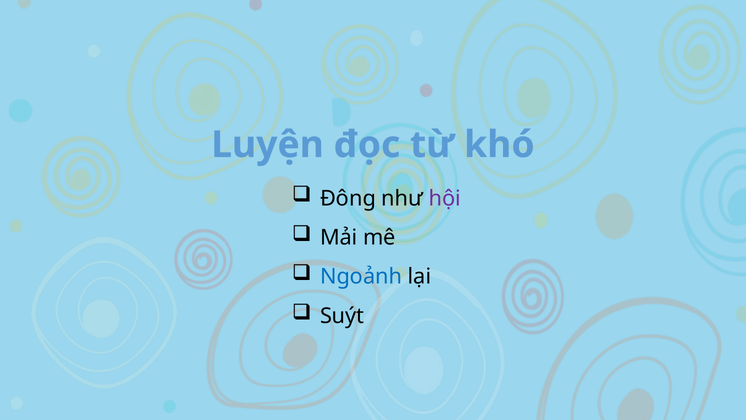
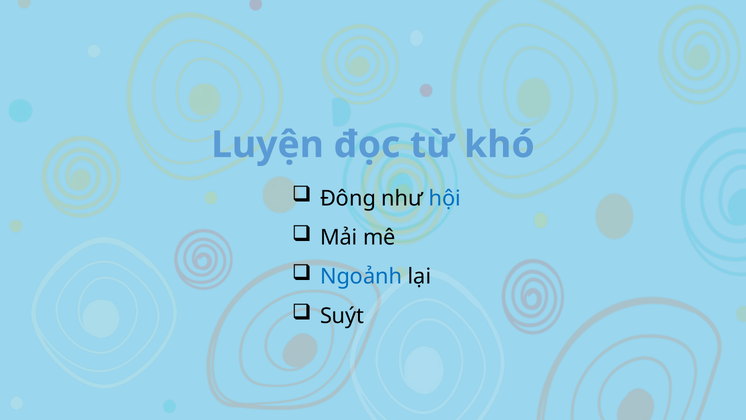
hội colour: purple -> blue
